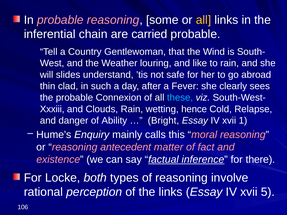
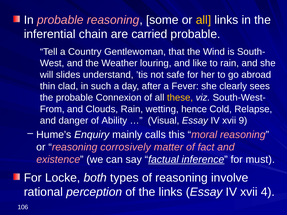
these colour: light blue -> yellow
Xxxiii: Xxxiii -> From
Bright: Bright -> Visual
1: 1 -> 9
antecedent: antecedent -> corrosively
there: there -> must
5: 5 -> 4
